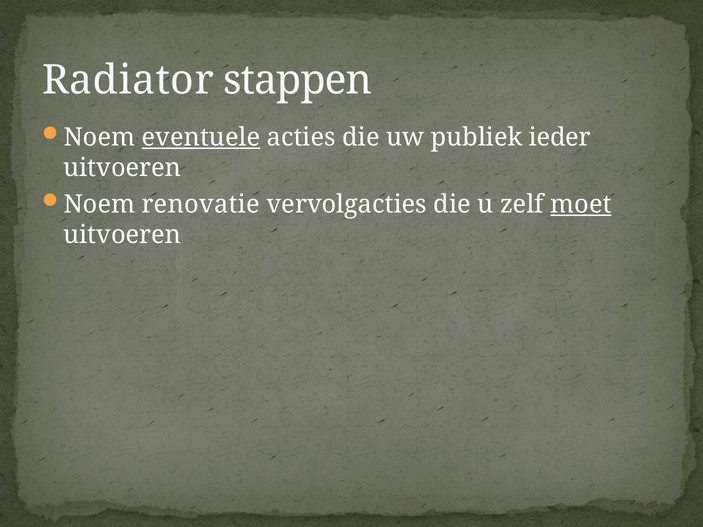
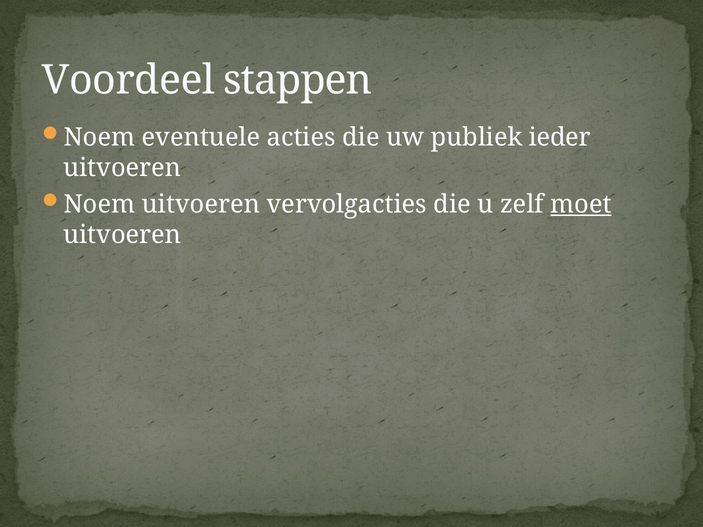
Radiator: Radiator -> Voordeel
eventuele underline: present -> none
Noem renovatie: renovatie -> uitvoeren
